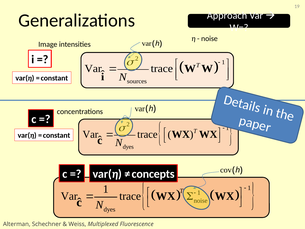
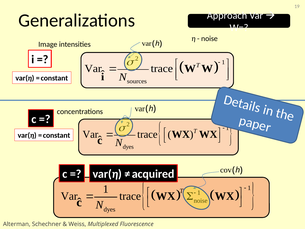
concepts: concepts -> acquired
